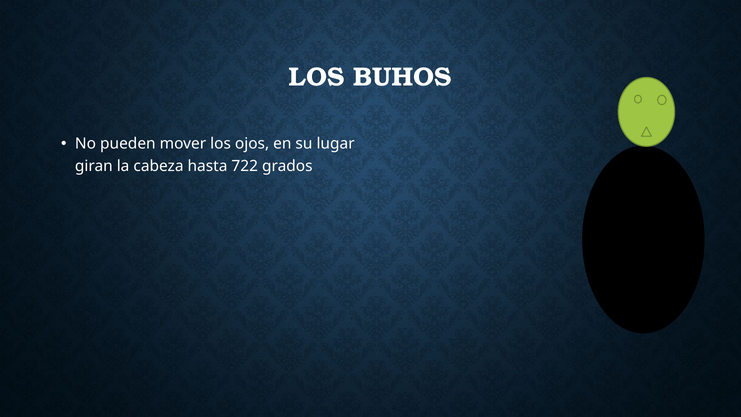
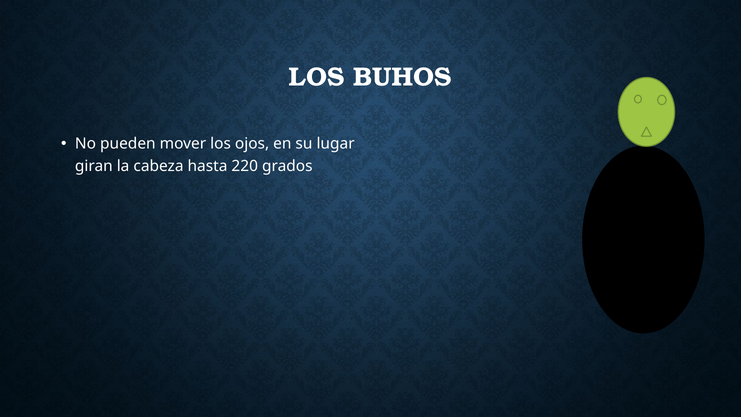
722: 722 -> 220
